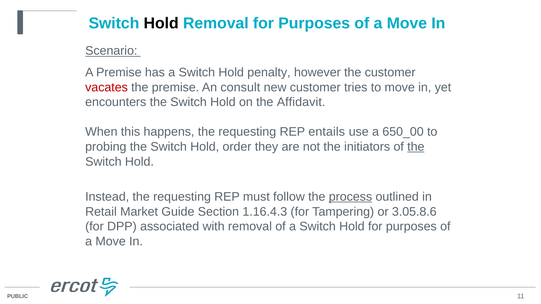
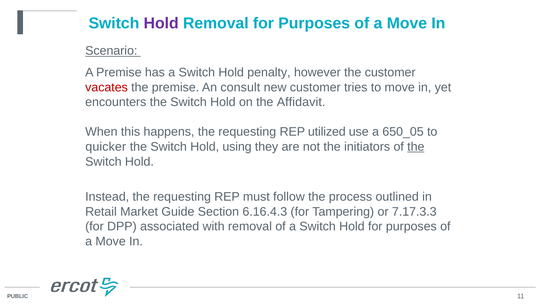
Hold at (161, 23) colour: black -> purple
entails: entails -> utilized
650_00: 650_00 -> 650_05
probing: probing -> quicker
order: order -> using
process underline: present -> none
1.16.4.3: 1.16.4.3 -> 6.16.4.3
3.05.8.6: 3.05.8.6 -> 7.17.3.3
